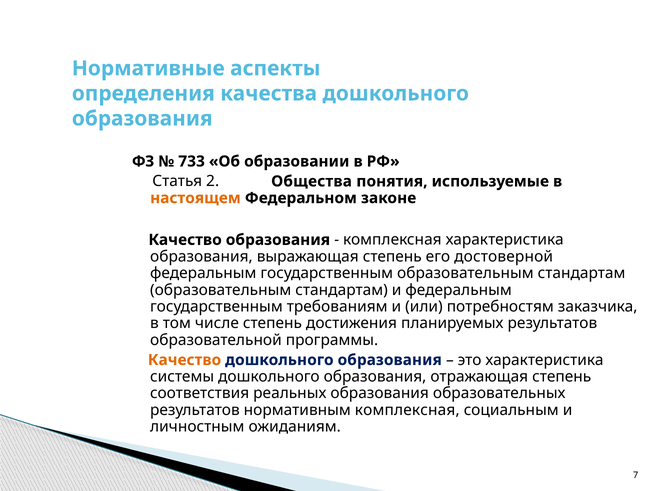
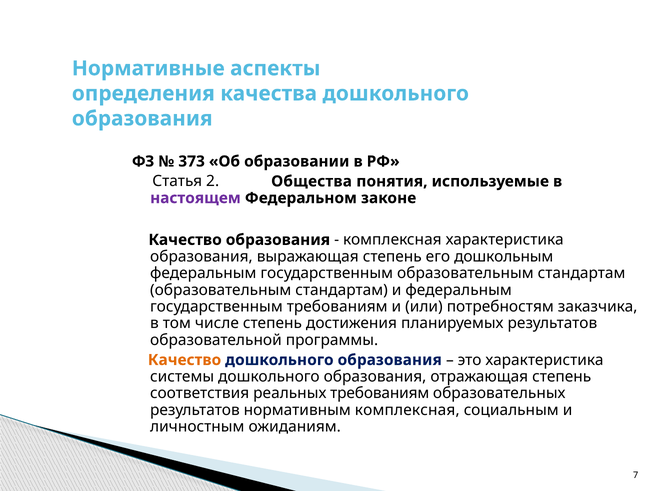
733: 733 -> 373
настоящем colour: orange -> purple
достоверной: достоверной -> дошкольным
реальных образования: образования -> требованиям
